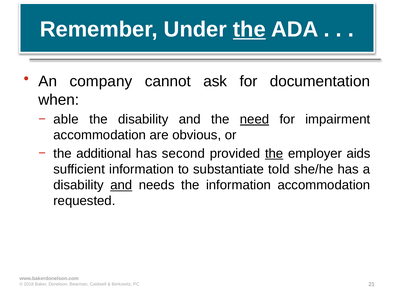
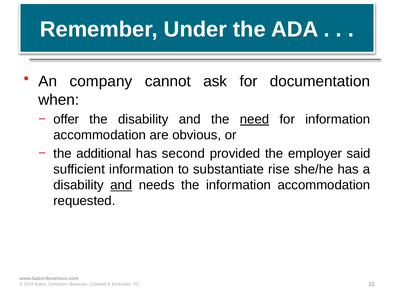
the at (249, 29) underline: present -> none
able: able -> offer
for impairment: impairment -> information
the at (274, 153) underline: present -> none
aids: aids -> said
told: told -> rise
